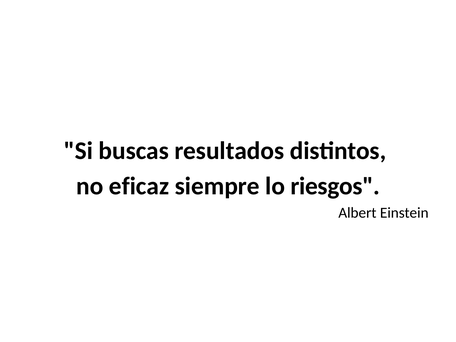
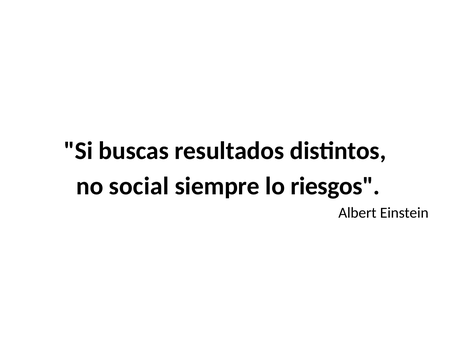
eficaz: eficaz -> social
